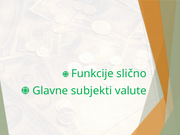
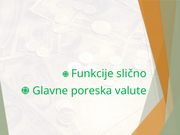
subjekti: subjekti -> poreska
